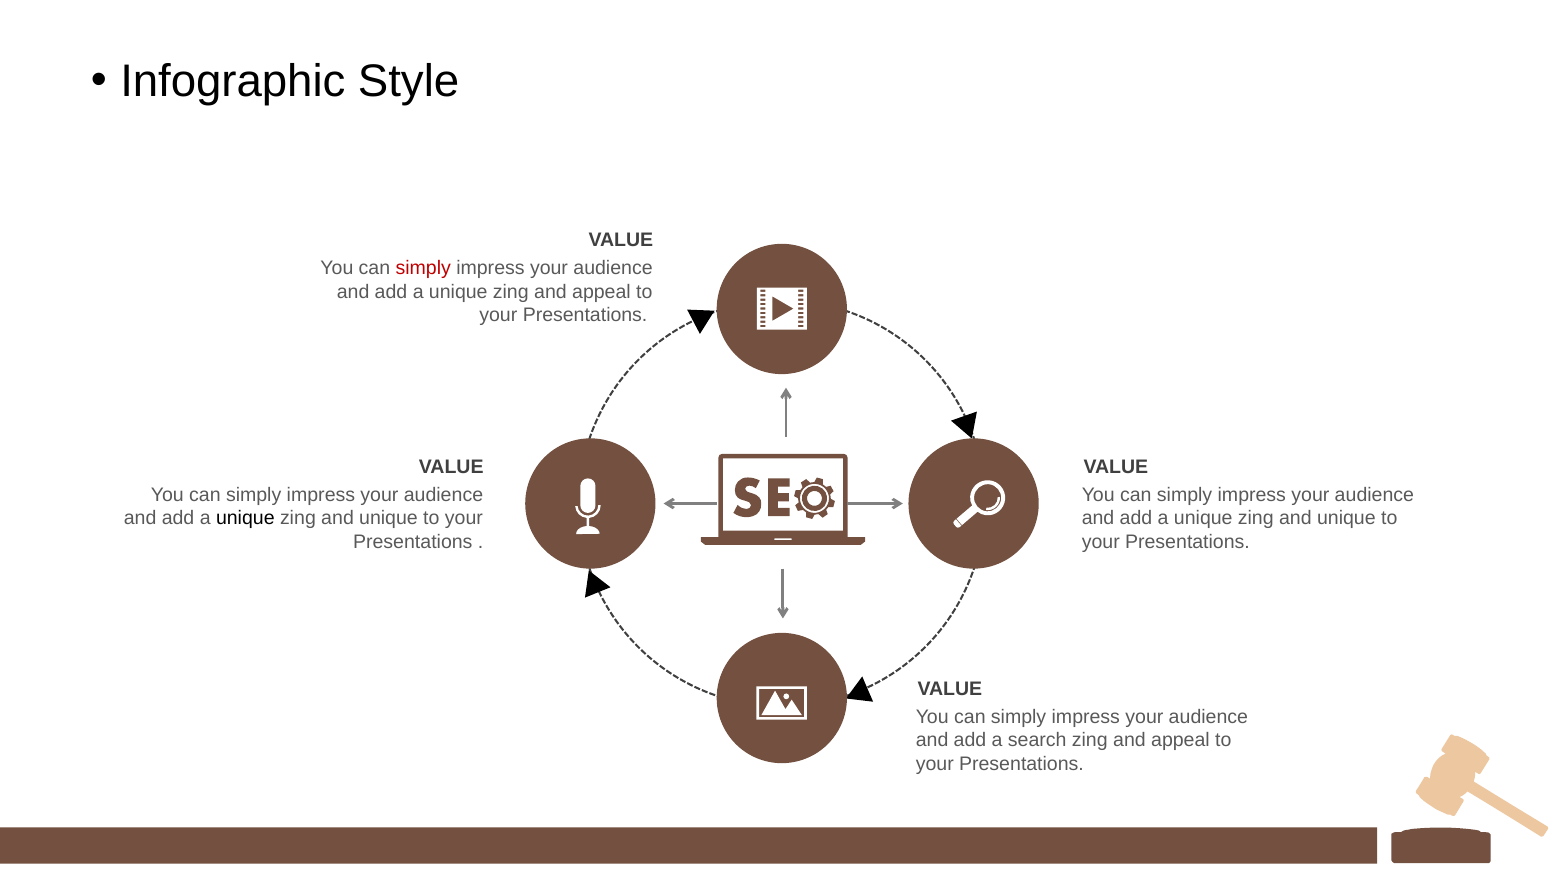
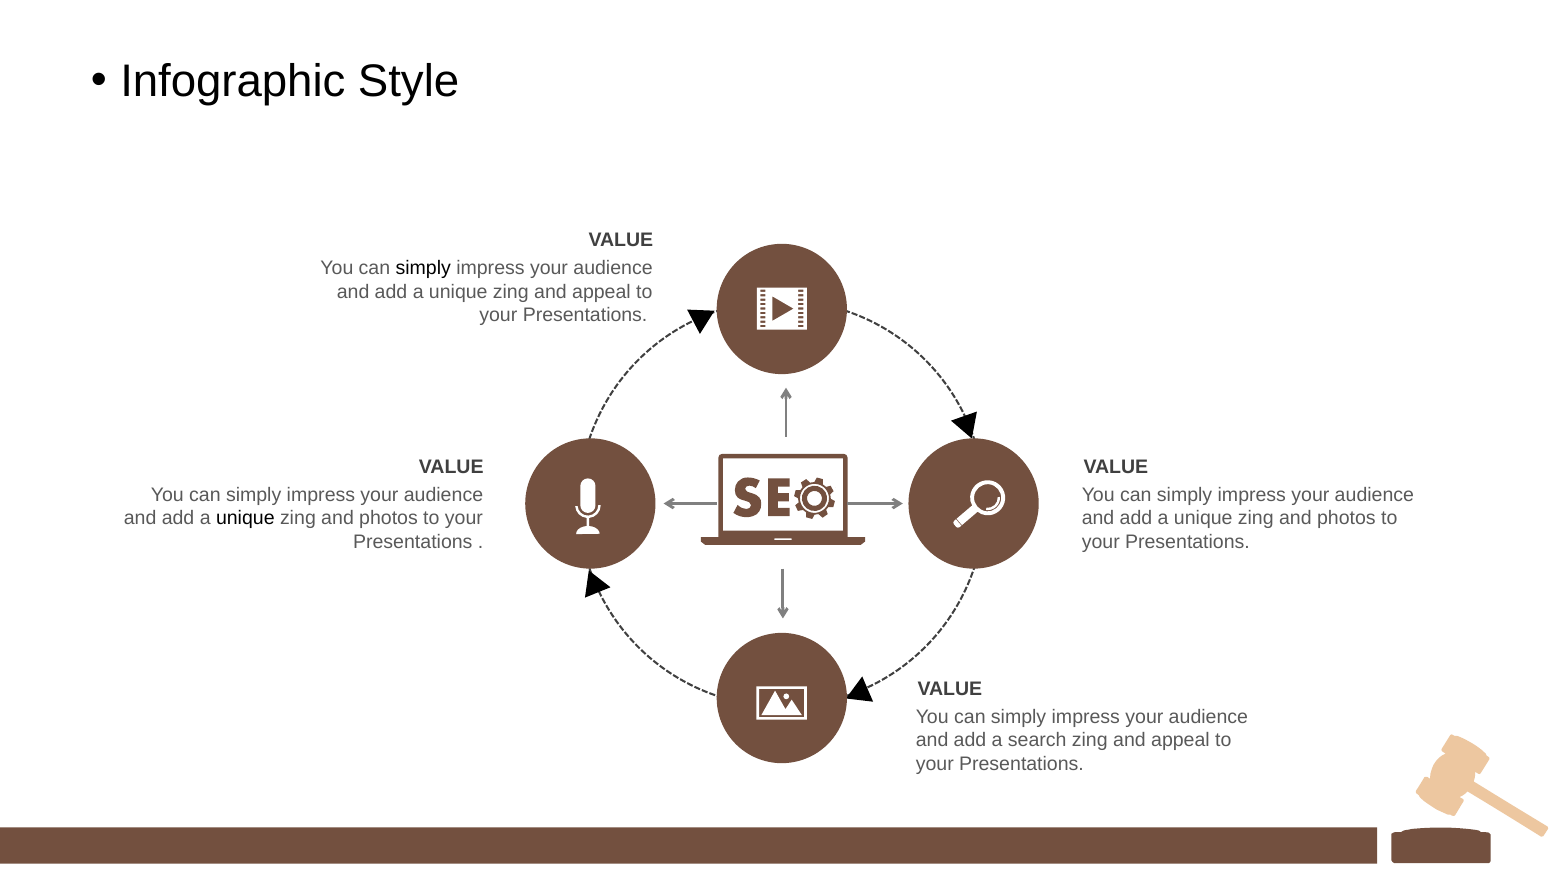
simply at (423, 268) colour: red -> black
unique at (388, 518): unique -> photos
unique at (1346, 518): unique -> photos
